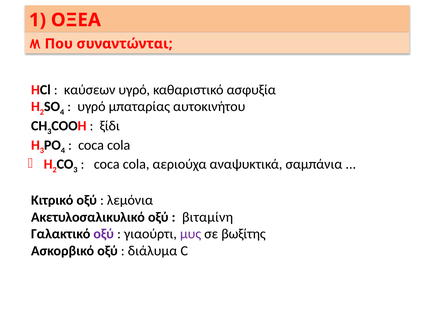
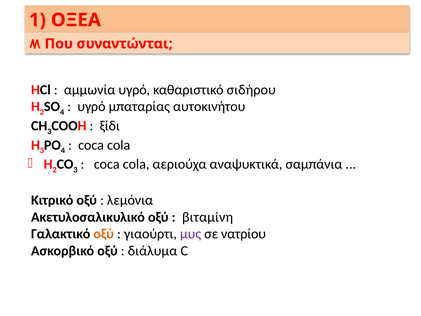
καύσεων: καύσεων -> αμμωνία
ασφυξία: ασφυξία -> σιδήρου
οξύ at (104, 234) colour: purple -> orange
βωξίτης: βωξίτης -> νατρίου
